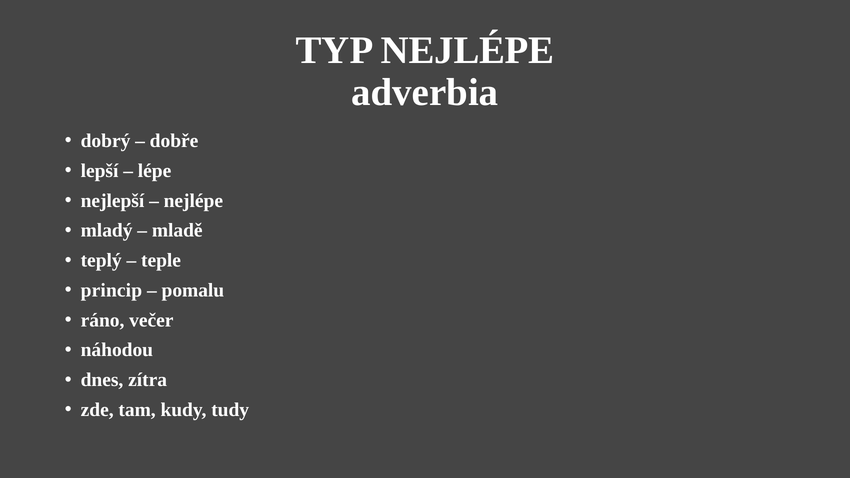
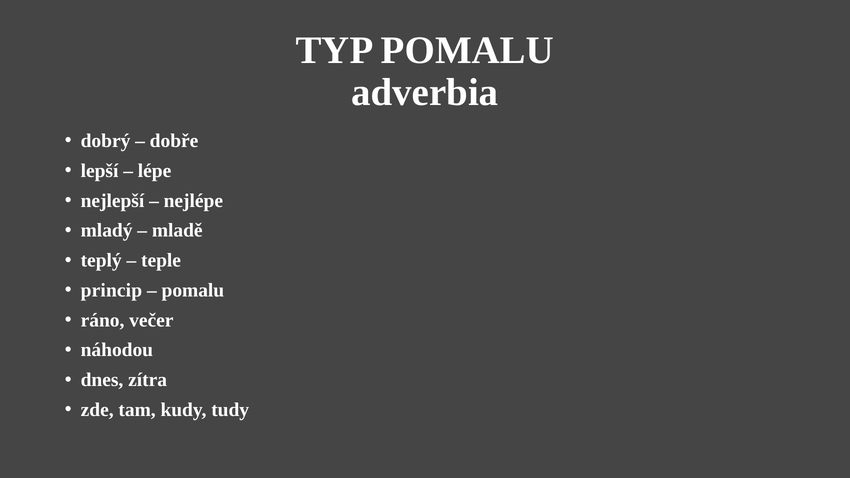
TYP NEJLÉPE: NEJLÉPE -> POMALU
